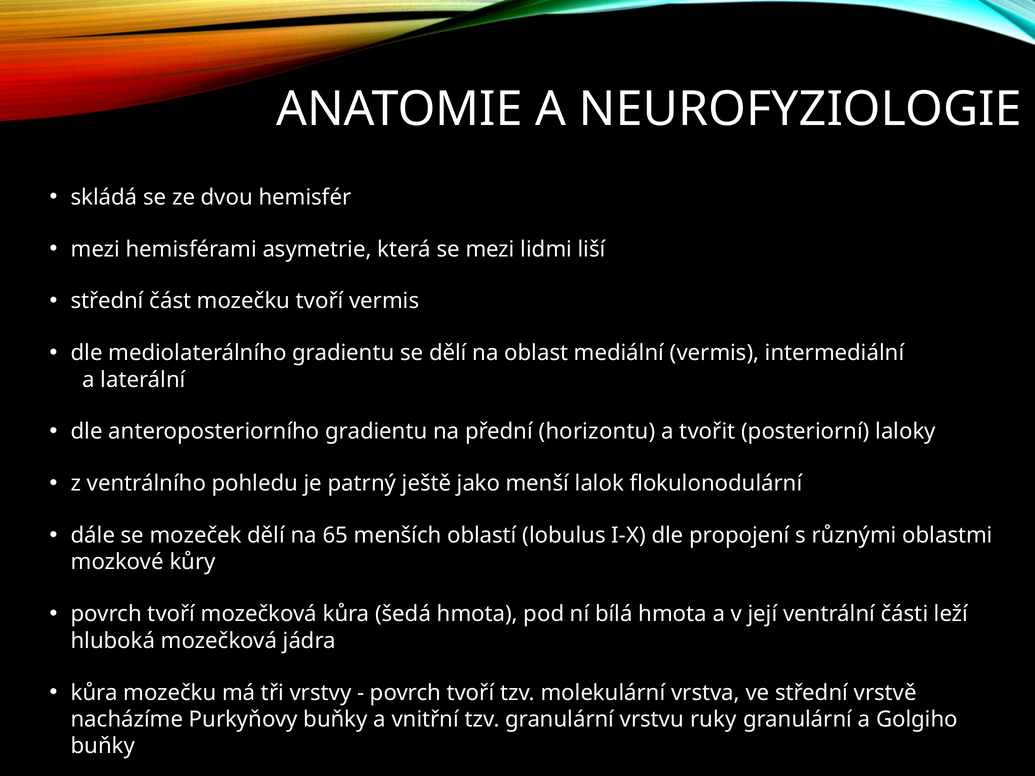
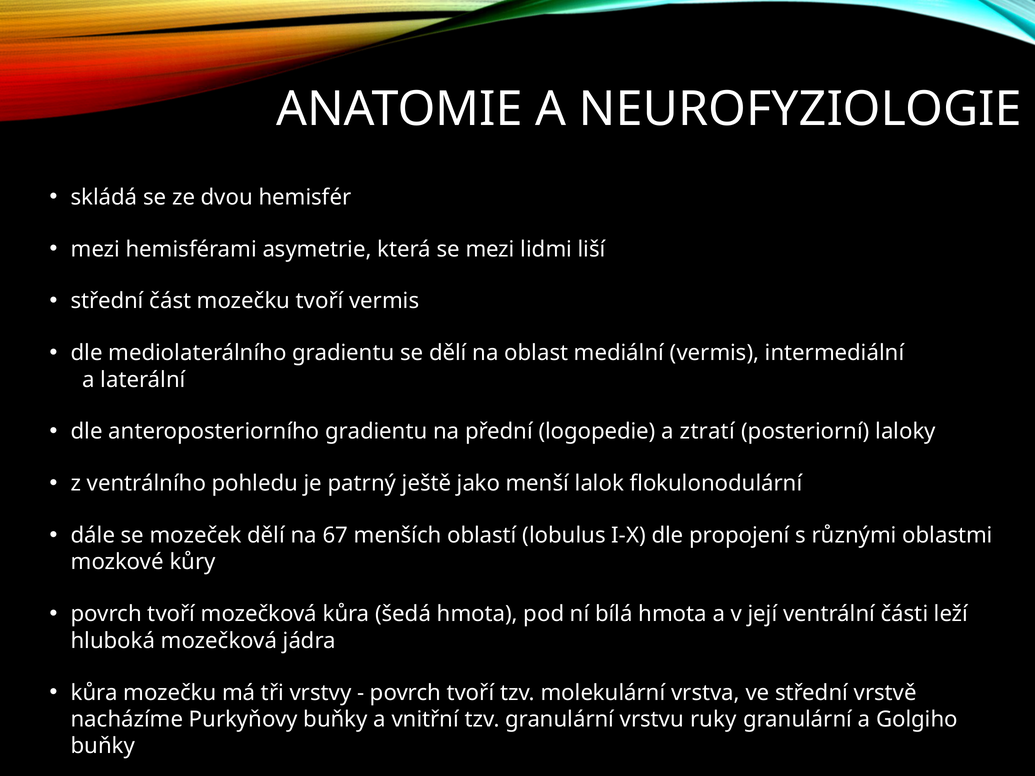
horizontu: horizontu -> logopedie
tvořit: tvořit -> ztratí
65: 65 -> 67
